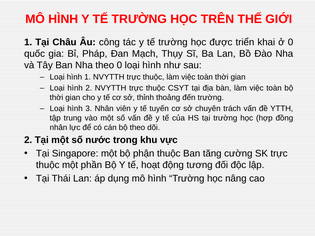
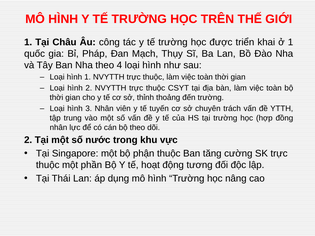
ở 0: 0 -> 1
theo 0: 0 -> 4
